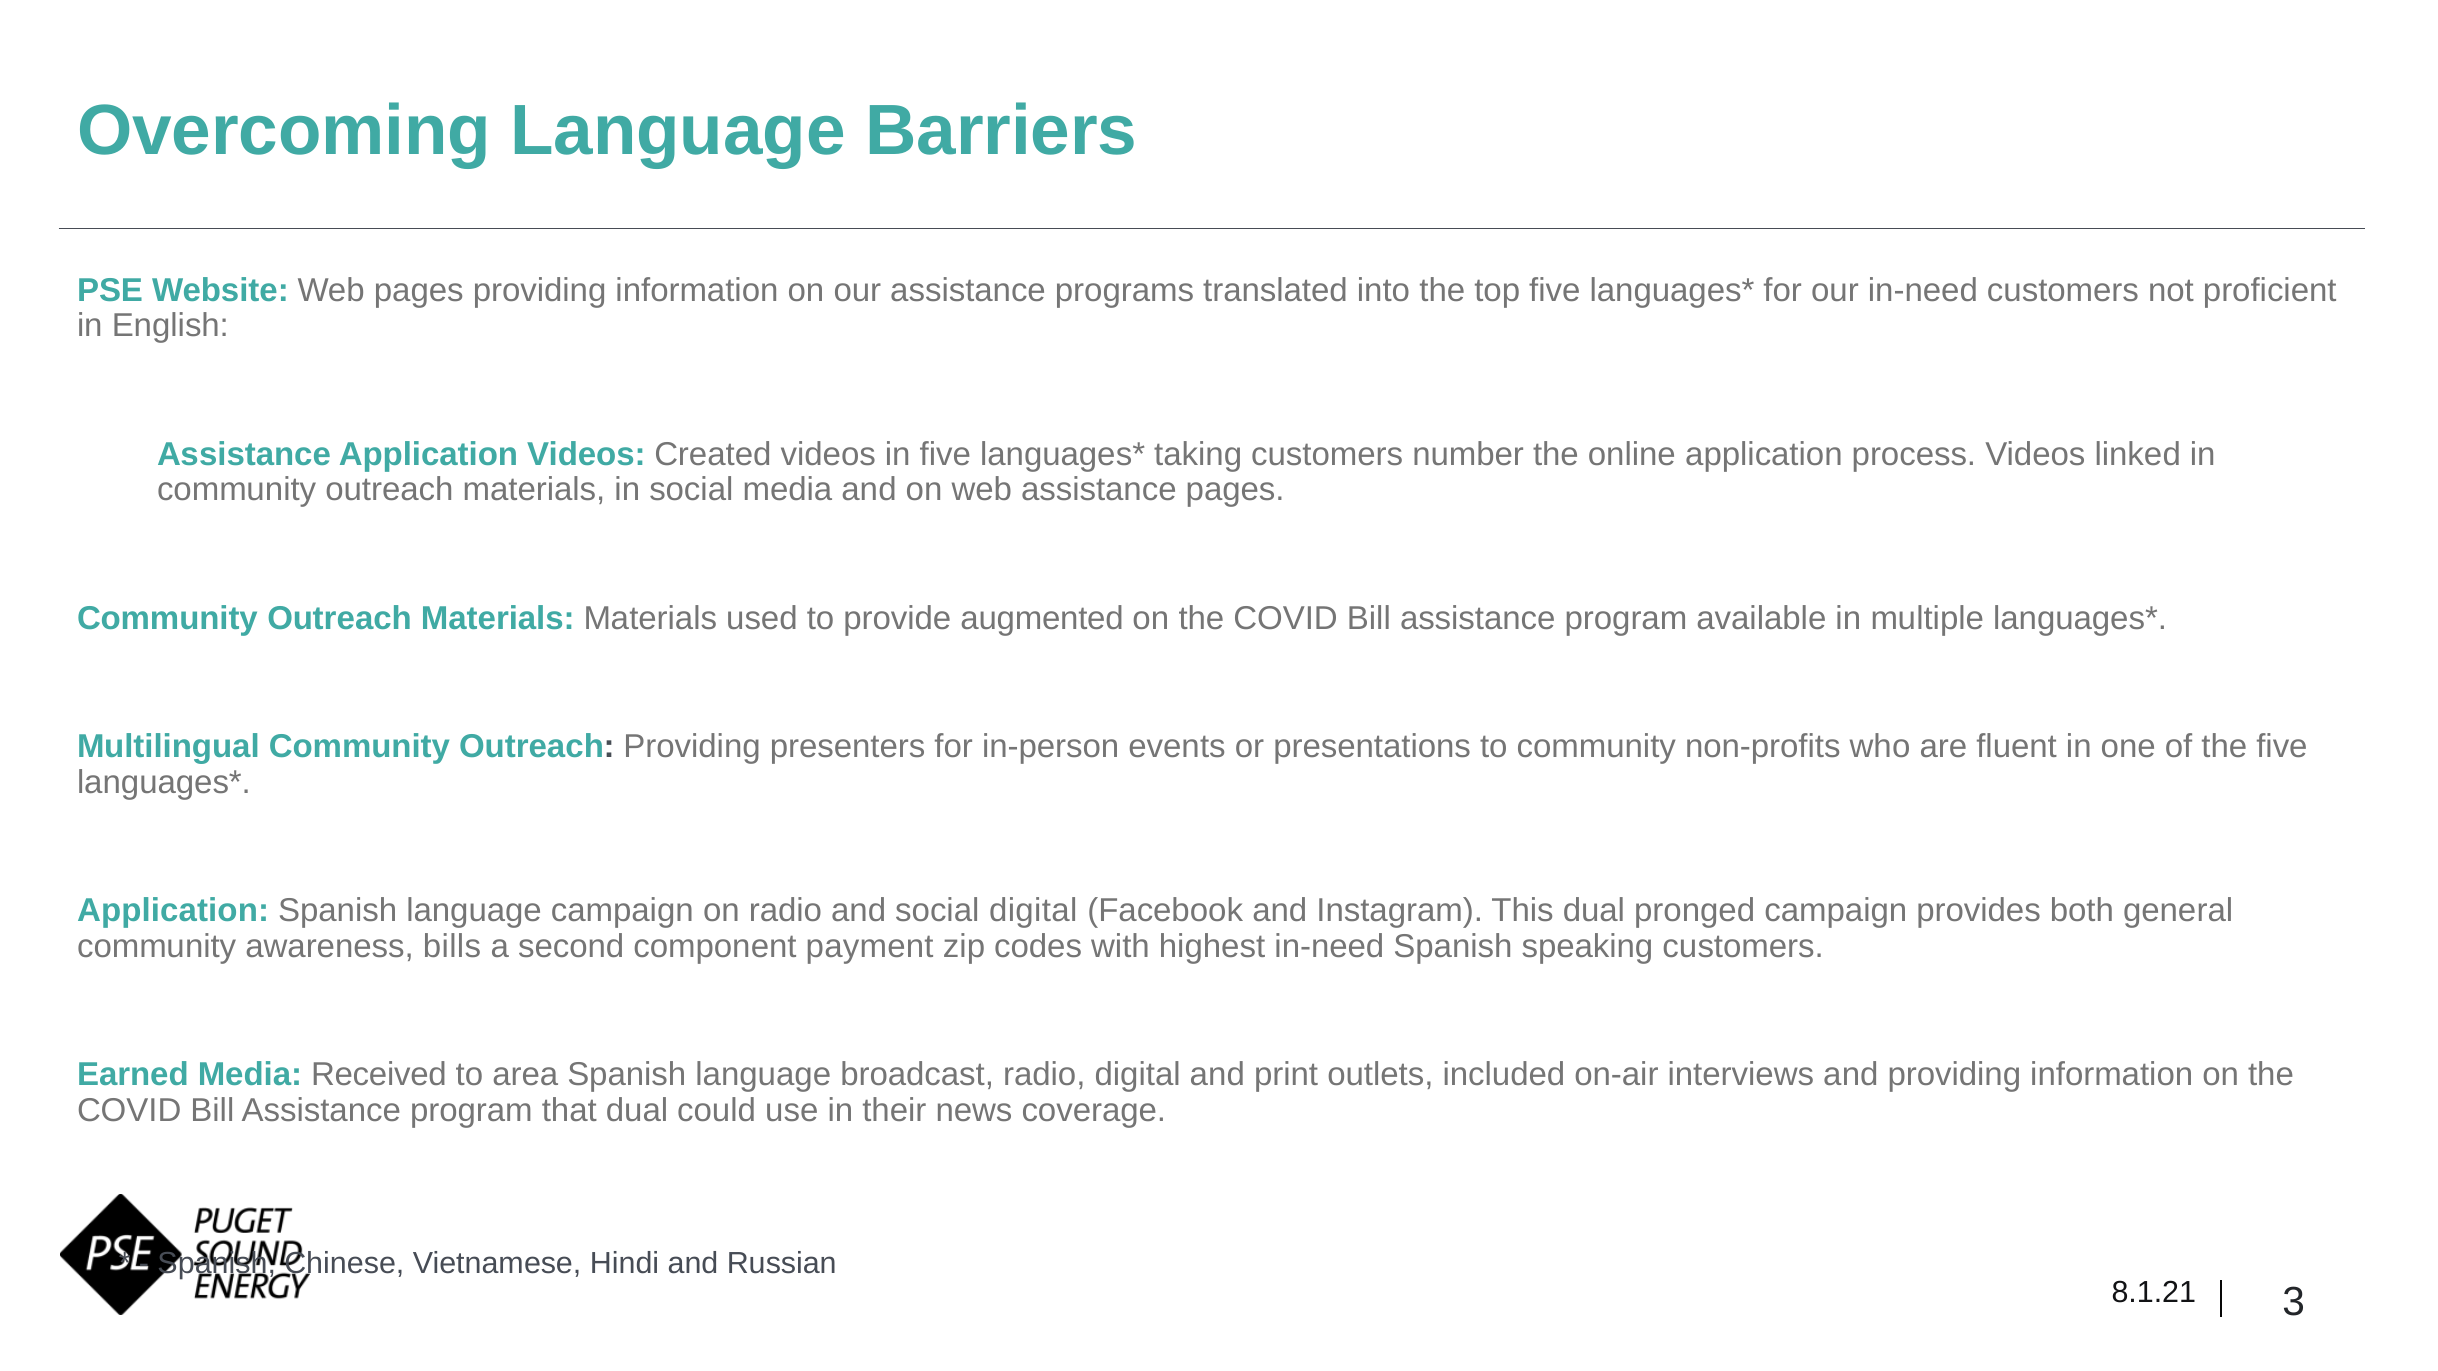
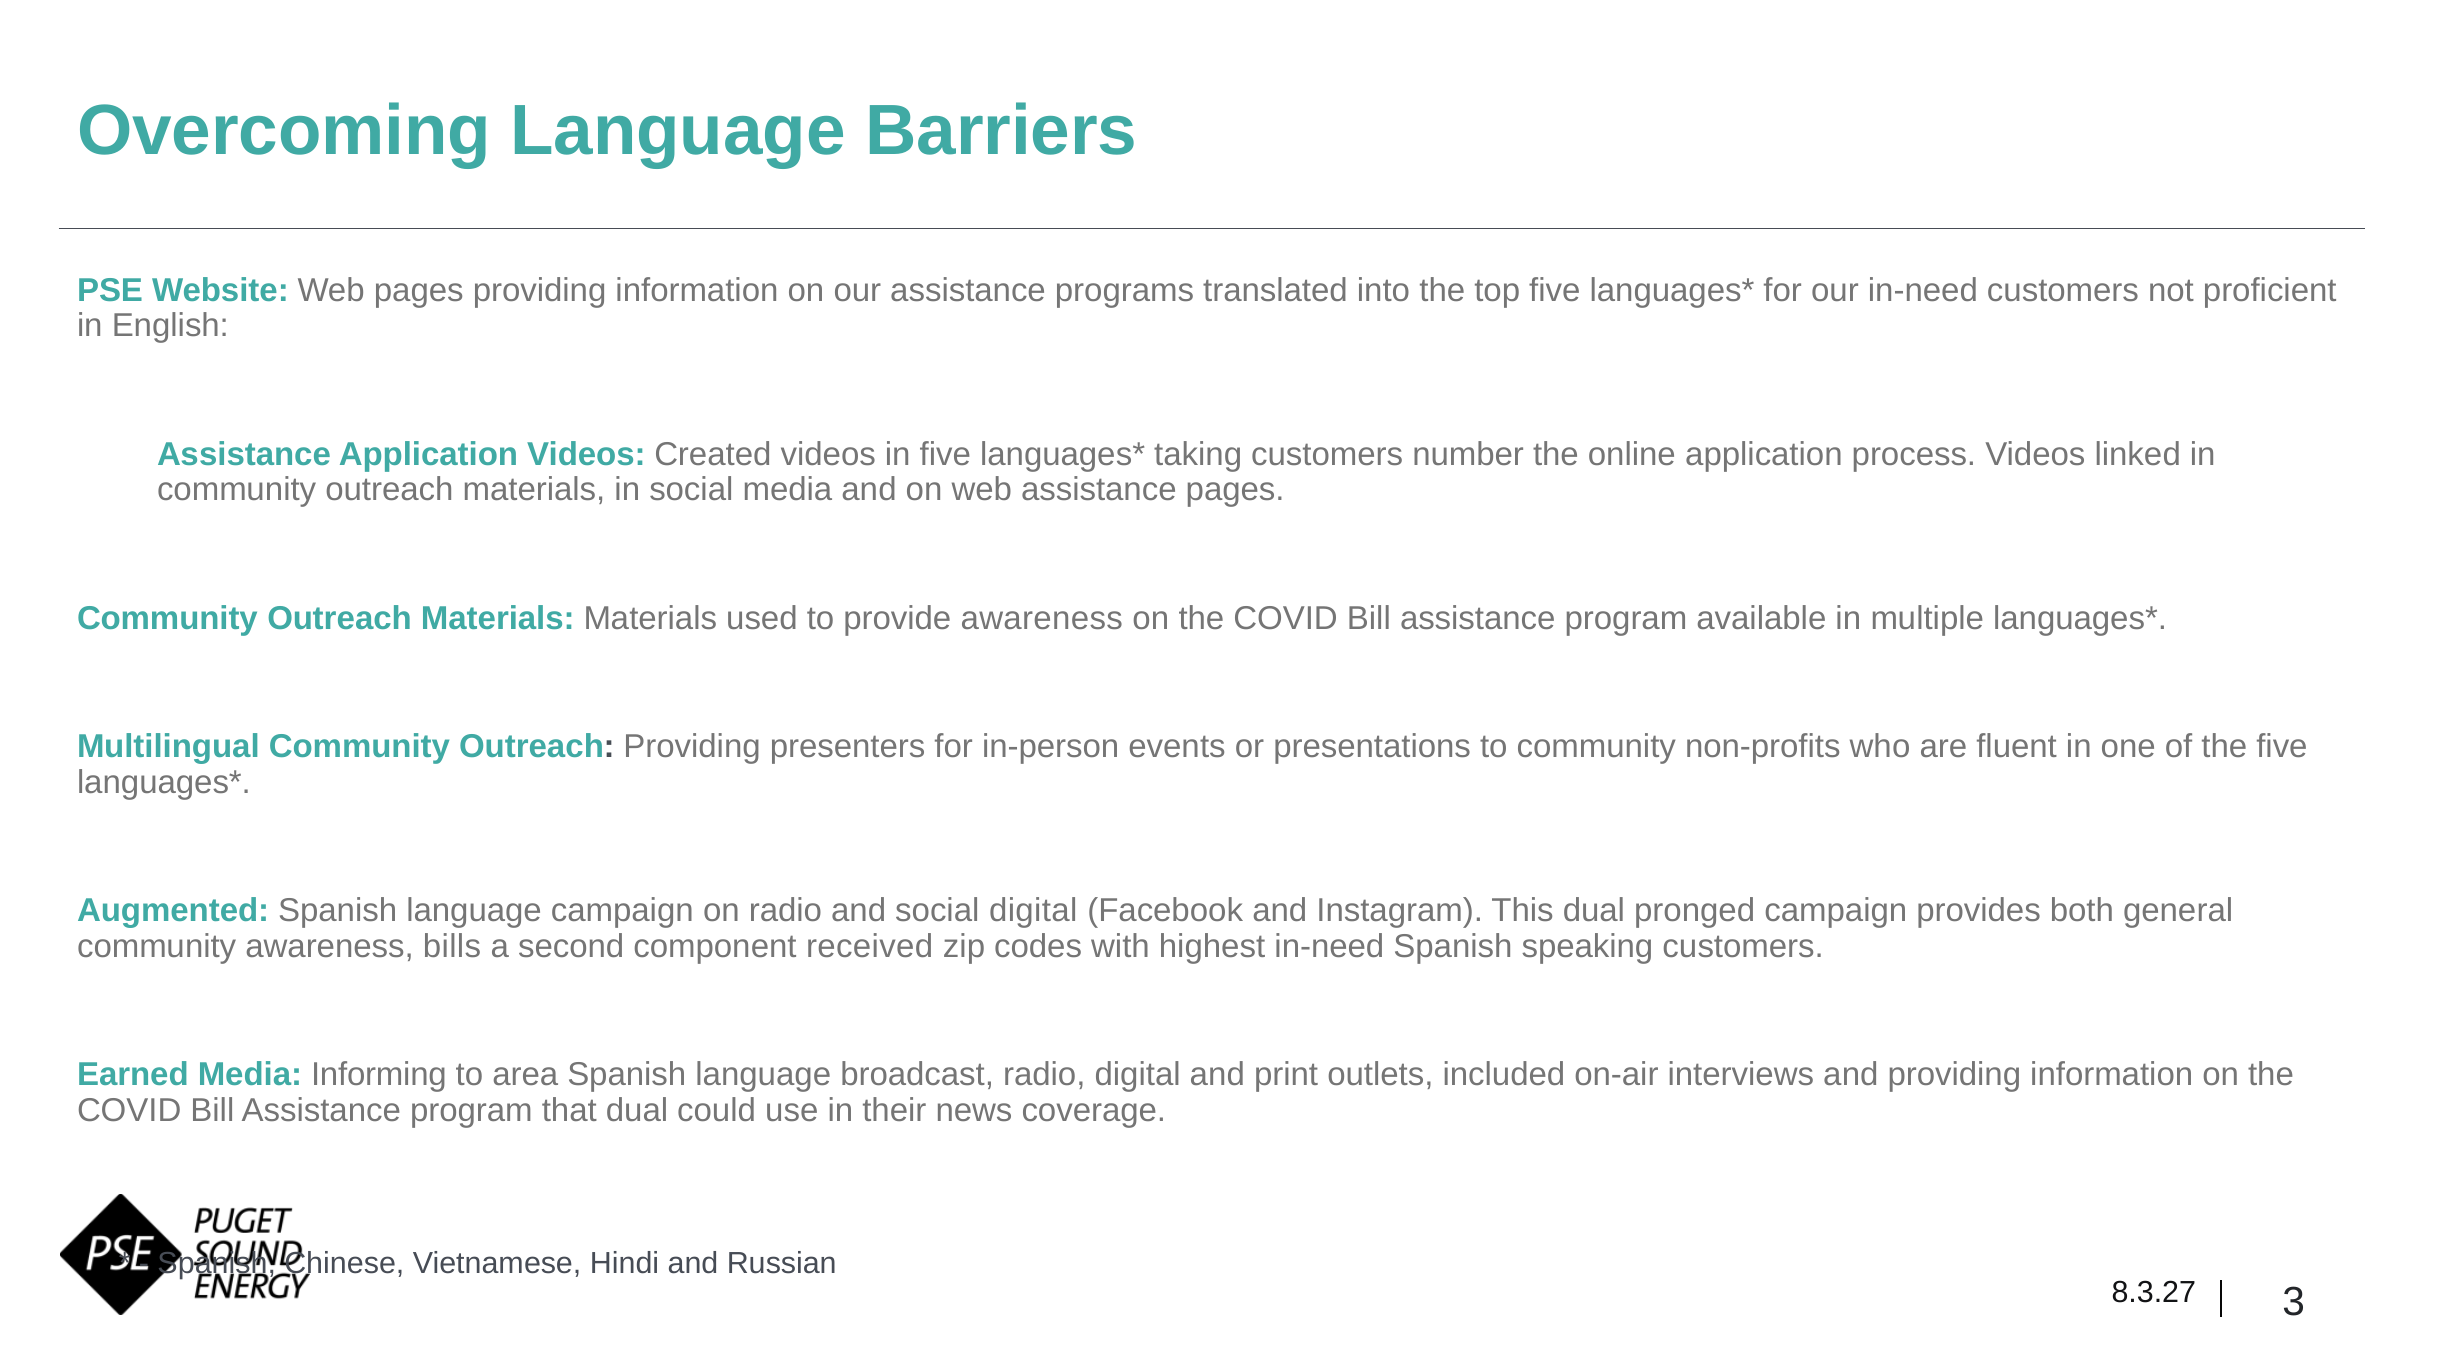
provide augmented: augmented -> awareness
Application at (173, 911): Application -> Augmented
payment: payment -> received
Received: Received -> Informing
8.1.21: 8.1.21 -> 8.3.27
